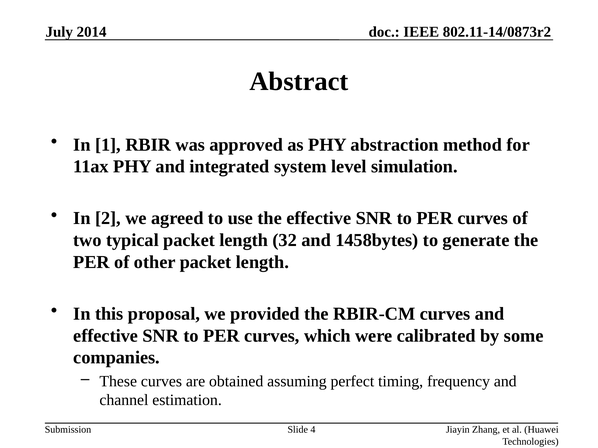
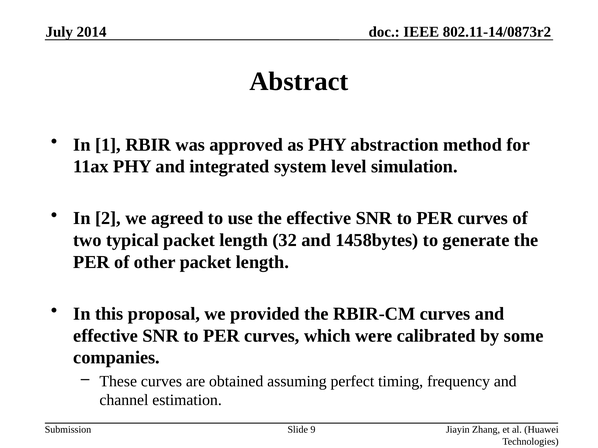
4: 4 -> 9
